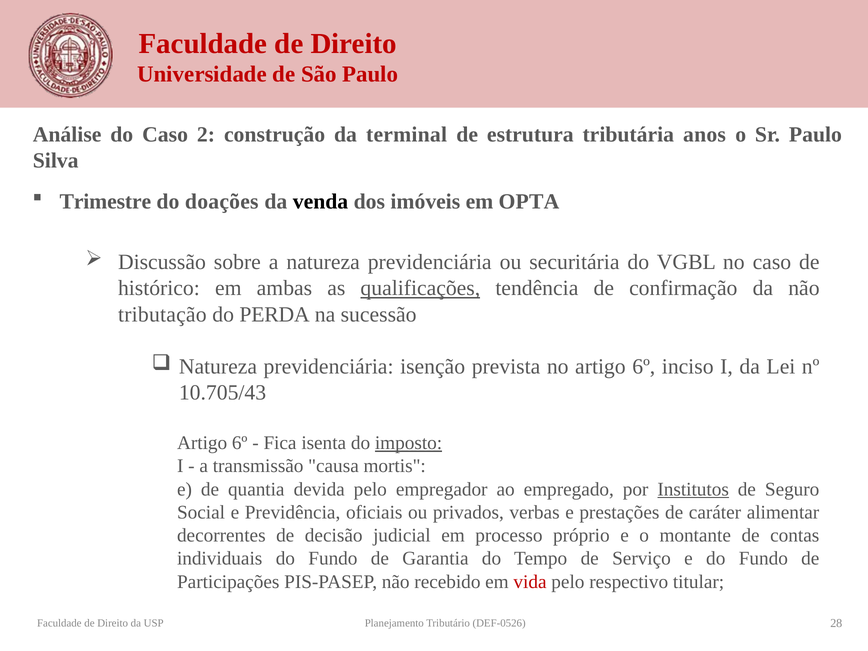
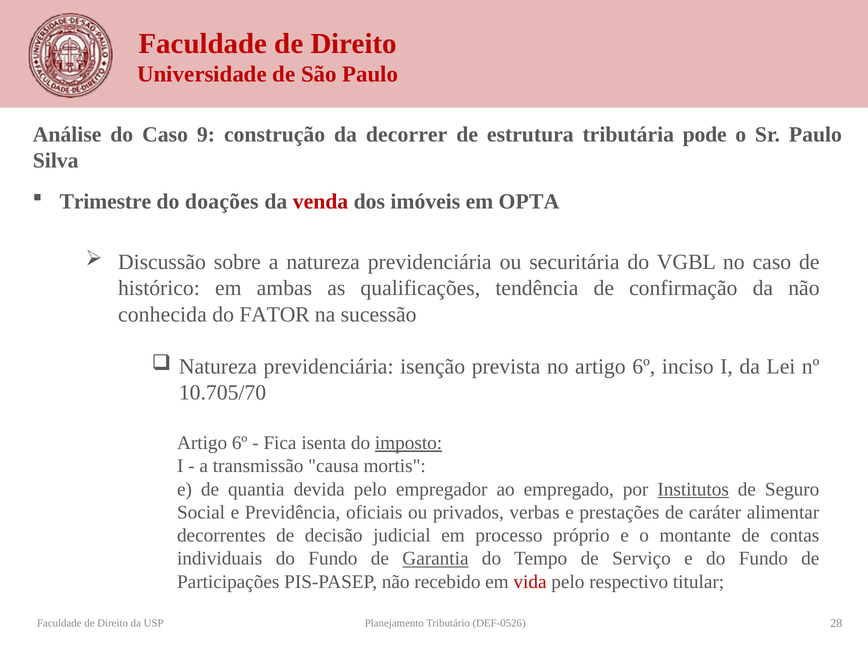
2: 2 -> 9
terminal: terminal -> decorrer
anos: anos -> pode
venda colour: black -> red
qualificações underline: present -> none
tributação: tributação -> conhecida
PERDA: PERDA -> FATOR
10.705/43: 10.705/43 -> 10.705/70
Garantia underline: none -> present
